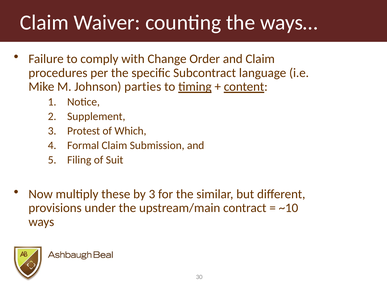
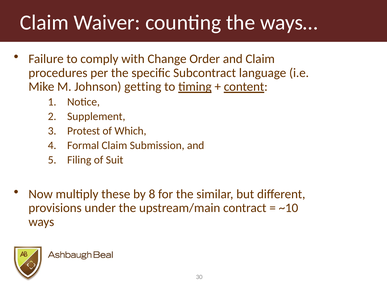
parties: parties -> getting
by 3: 3 -> 8
